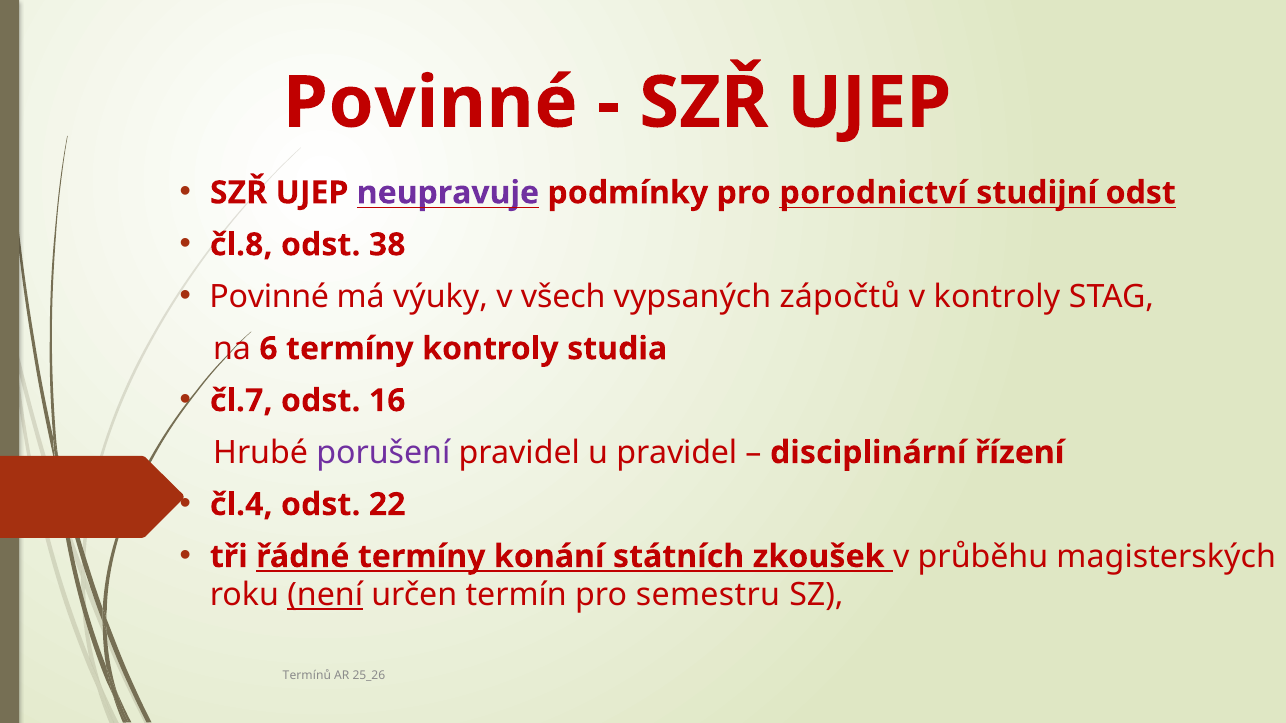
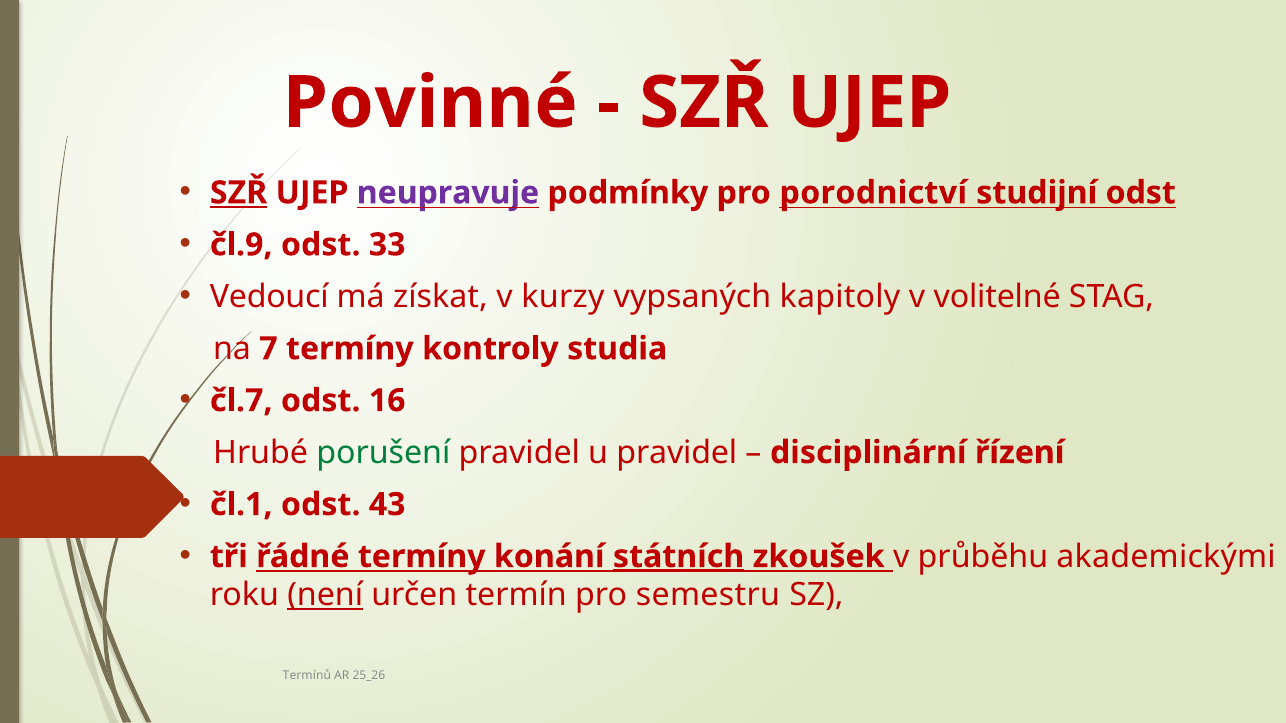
SZŘ at (239, 193) underline: none -> present
čl.8: čl.8 -> čl.9
38: 38 -> 33
Povinné at (269, 297): Povinné -> Vedoucí
výuky: výuky -> získat
všech: všech -> kurzy
zápočtů: zápočtů -> kapitoly
v kontroly: kontroly -> volitelné
6: 6 -> 7
porušení colour: purple -> green
čl.4: čl.4 -> čl.1
22: 22 -> 43
státních underline: none -> present
magisterských: magisterských -> akademickými
